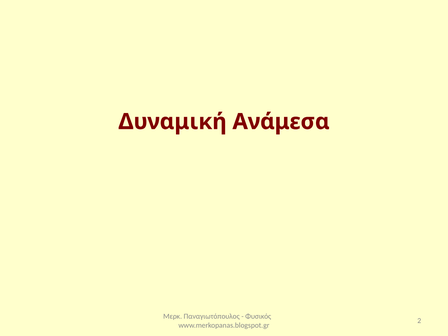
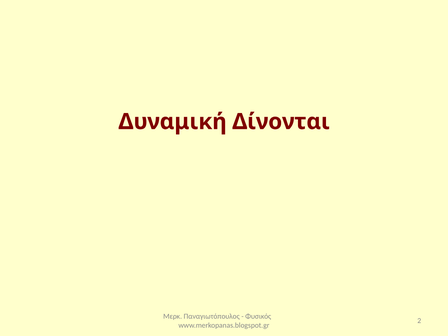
Ανάμεσα: Ανάμεσα -> Δίνονται
